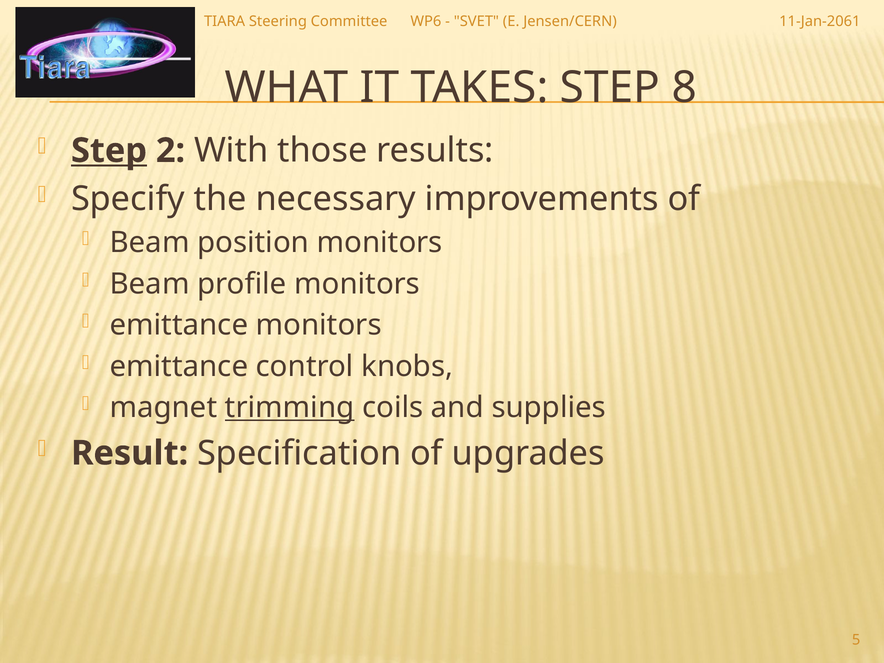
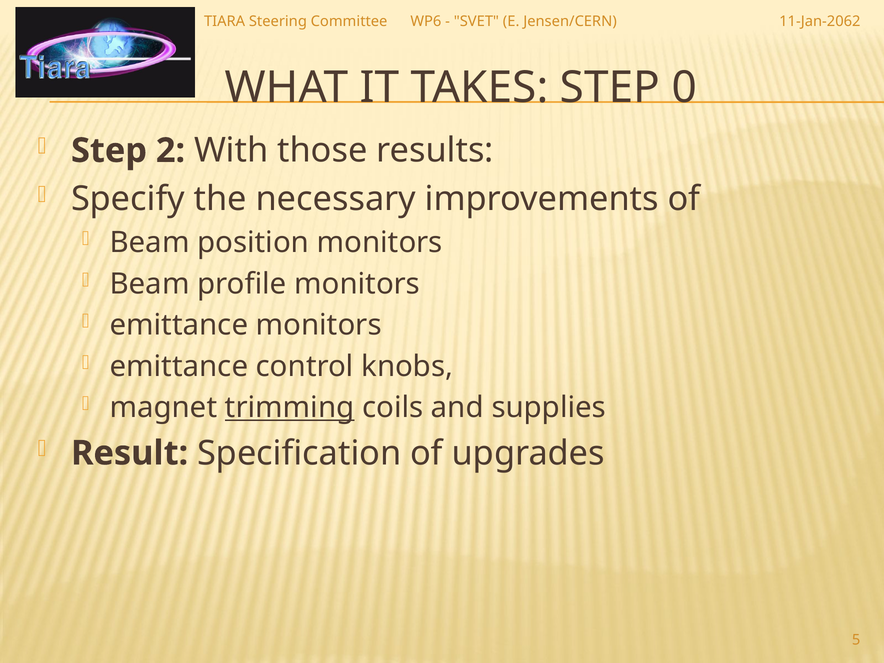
11-Jan-2061: 11-Jan-2061 -> 11-Jan-2062
8: 8 -> 0
Step at (109, 151) underline: present -> none
